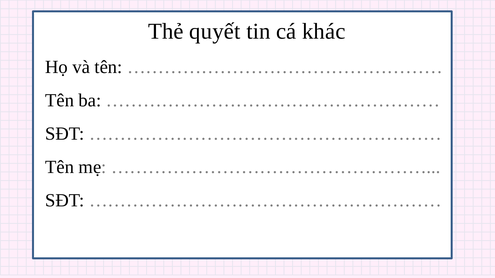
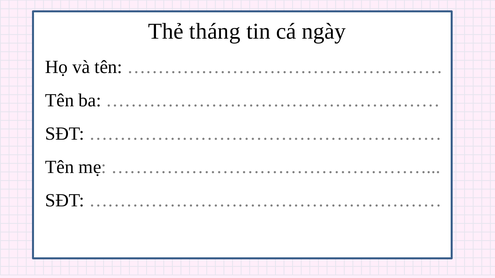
quyết: quyết -> tháng
khác: khác -> ngày
